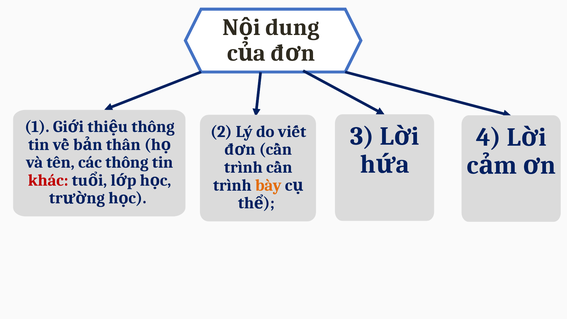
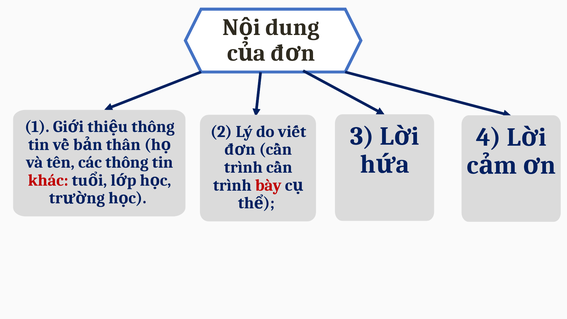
bày colour: orange -> red
